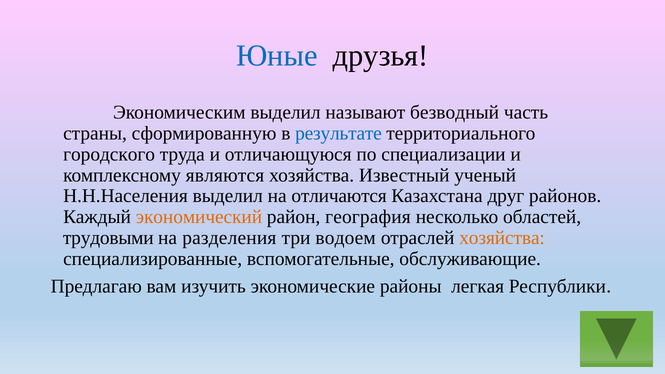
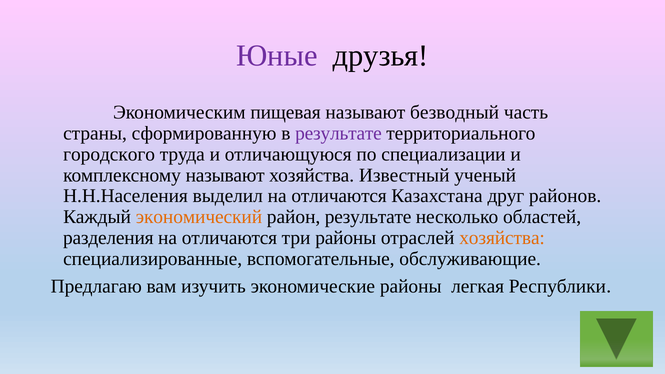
Юные colour: blue -> purple
Экономическим выделил: выделил -> пищевая
результате at (338, 133) colour: blue -> purple
комплексному являются: являются -> называют
район география: география -> результате
трудовыми: трудовыми -> разделения
разделения at (229, 238): разделения -> отличаются
три водоем: водоем -> районы
